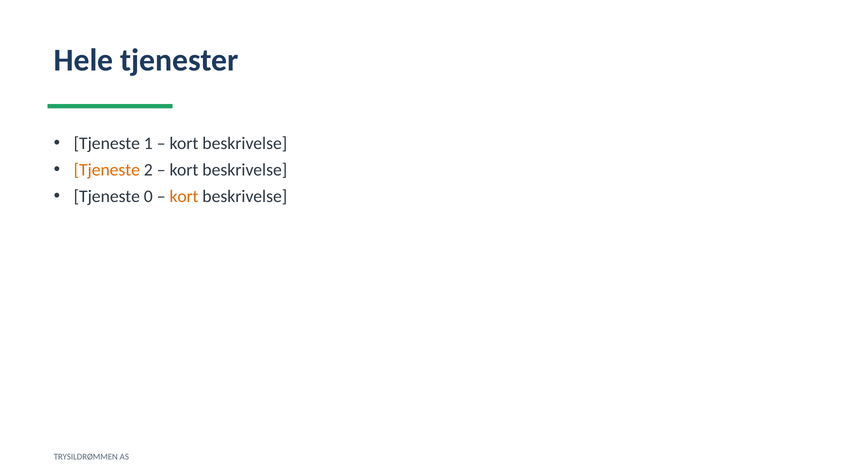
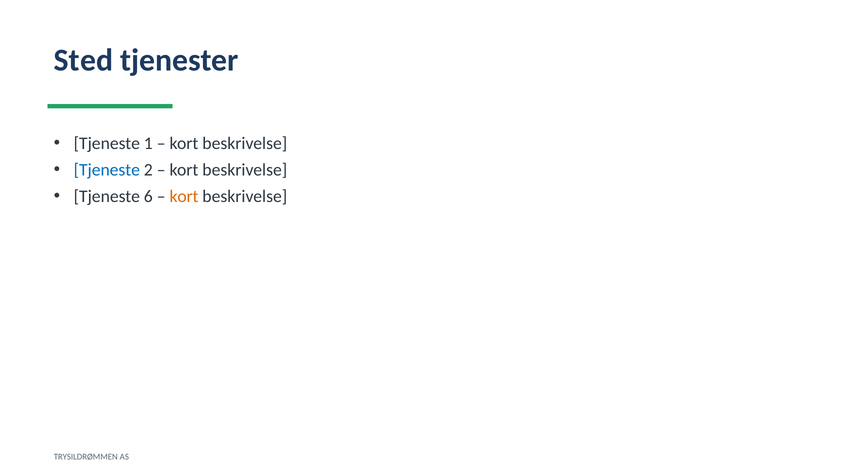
Hele: Hele -> Sted
Tjeneste at (107, 170) colour: orange -> blue
0: 0 -> 6
